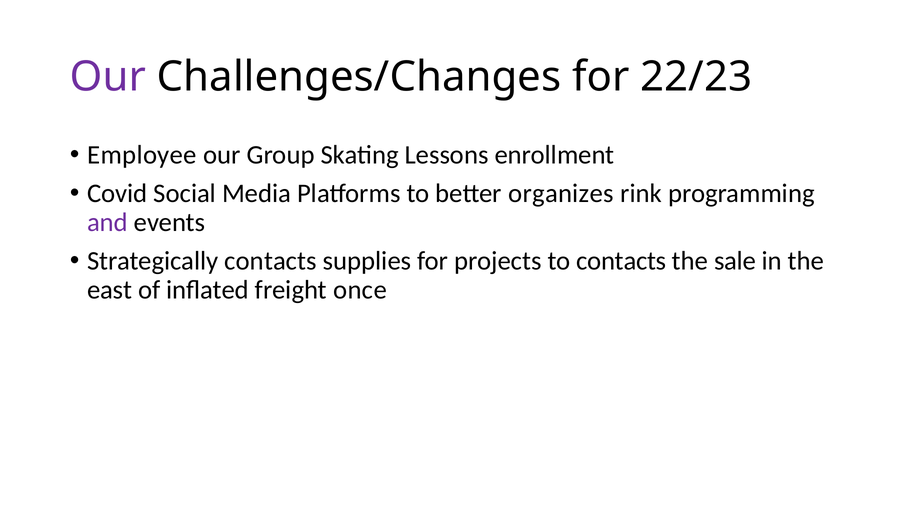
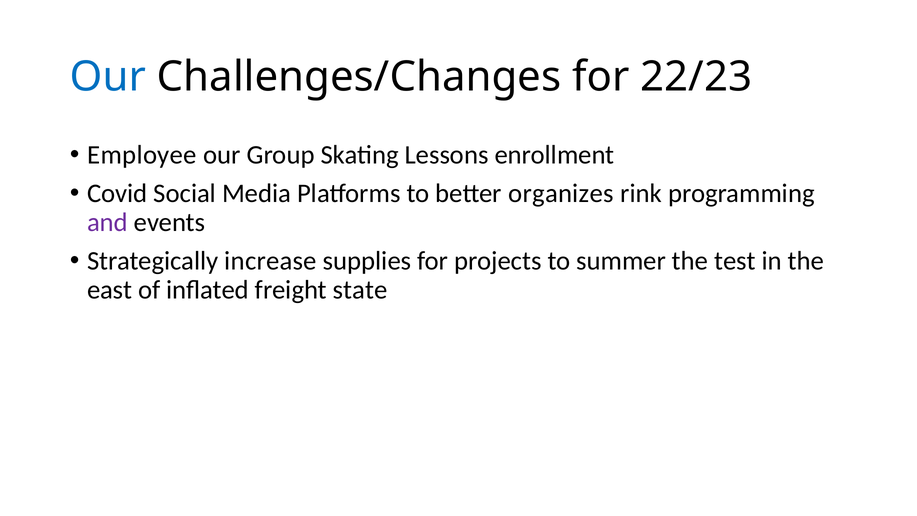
Our at (108, 77) colour: purple -> blue
Strategically contacts: contacts -> increase
to contacts: contacts -> summer
sale: sale -> test
once: once -> state
